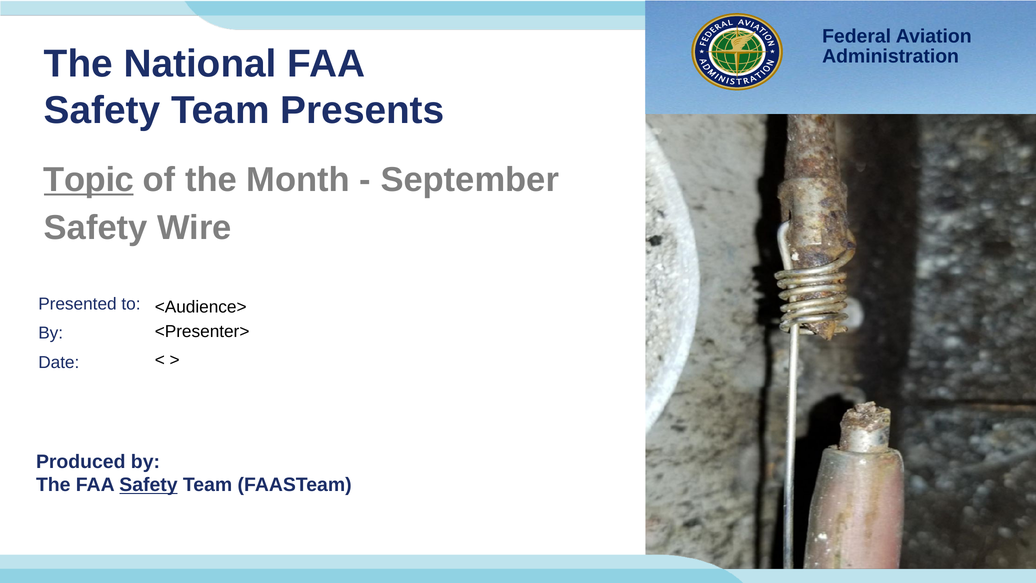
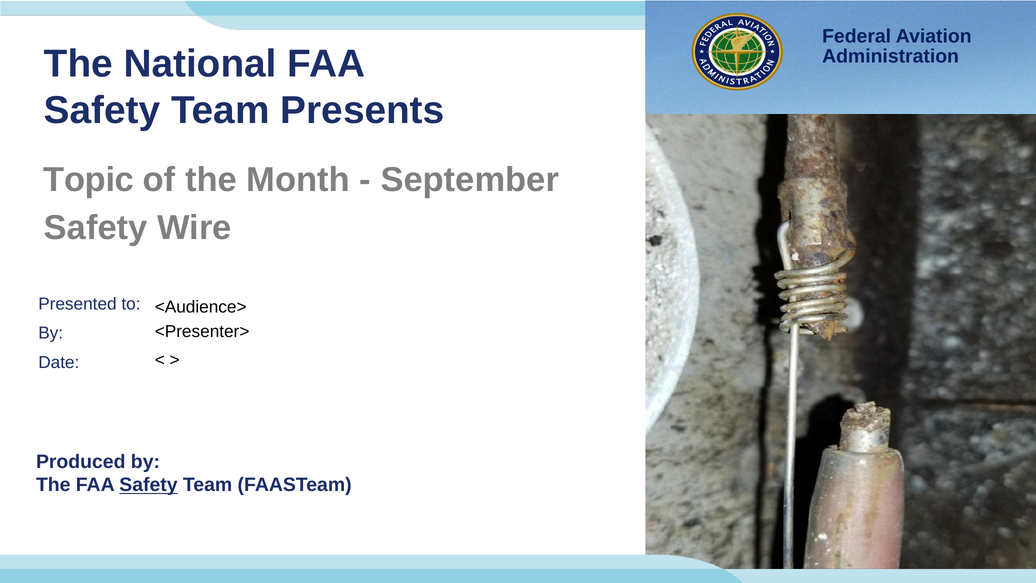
Topic underline: present -> none
